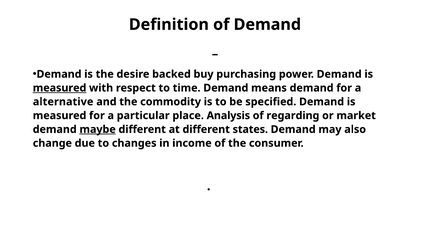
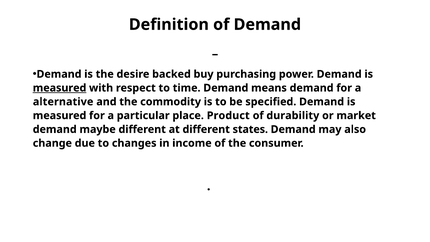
Analysis: Analysis -> Product
regarding: regarding -> durability
maybe underline: present -> none
